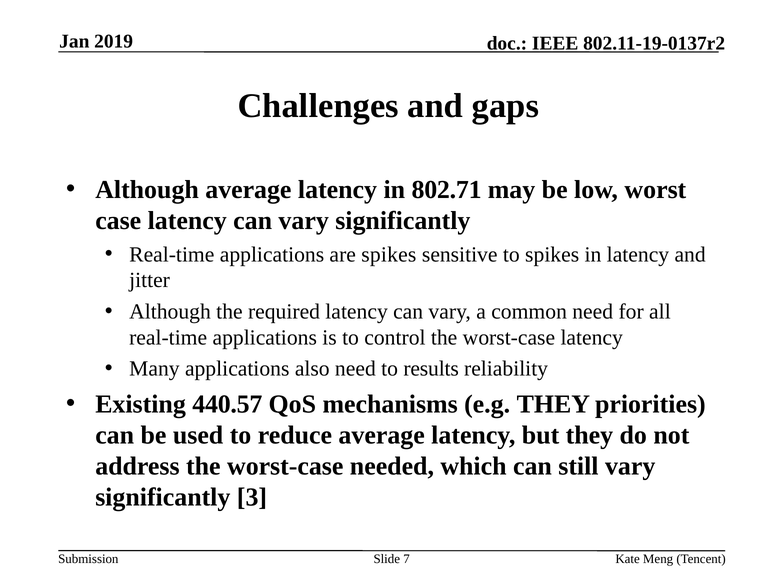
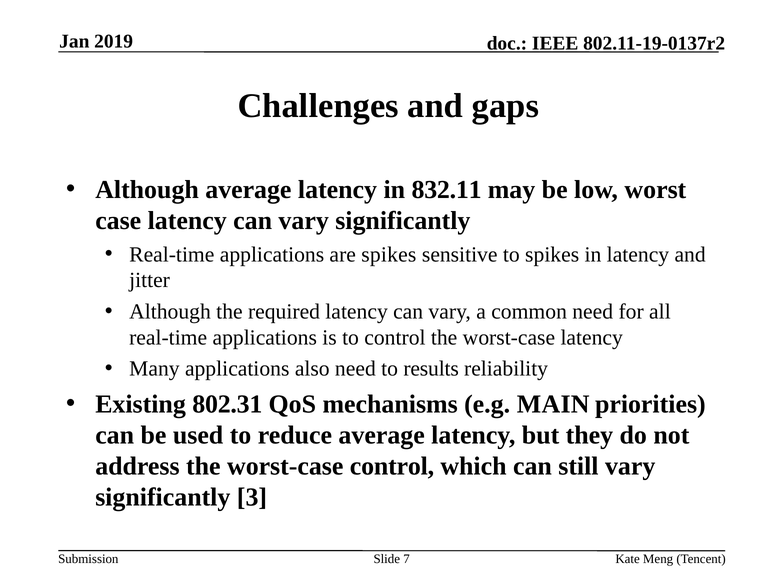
802.71: 802.71 -> 832.11
440.57: 440.57 -> 802.31
e.g THEY: THEY -> MAIN
worst-case needed: needed -> control
